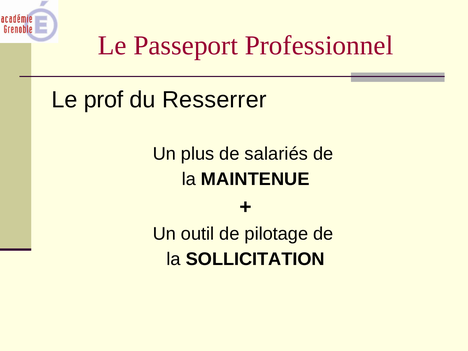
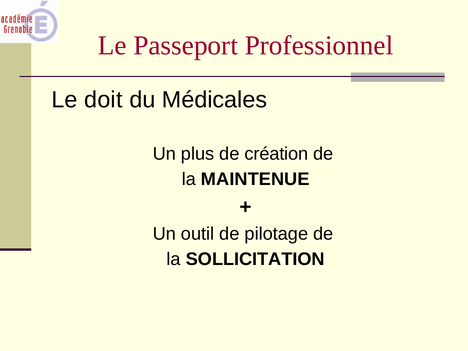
prof: prof -> doit
Resserrer: Resserrer -> Médicales
salariés: salariés -> création
